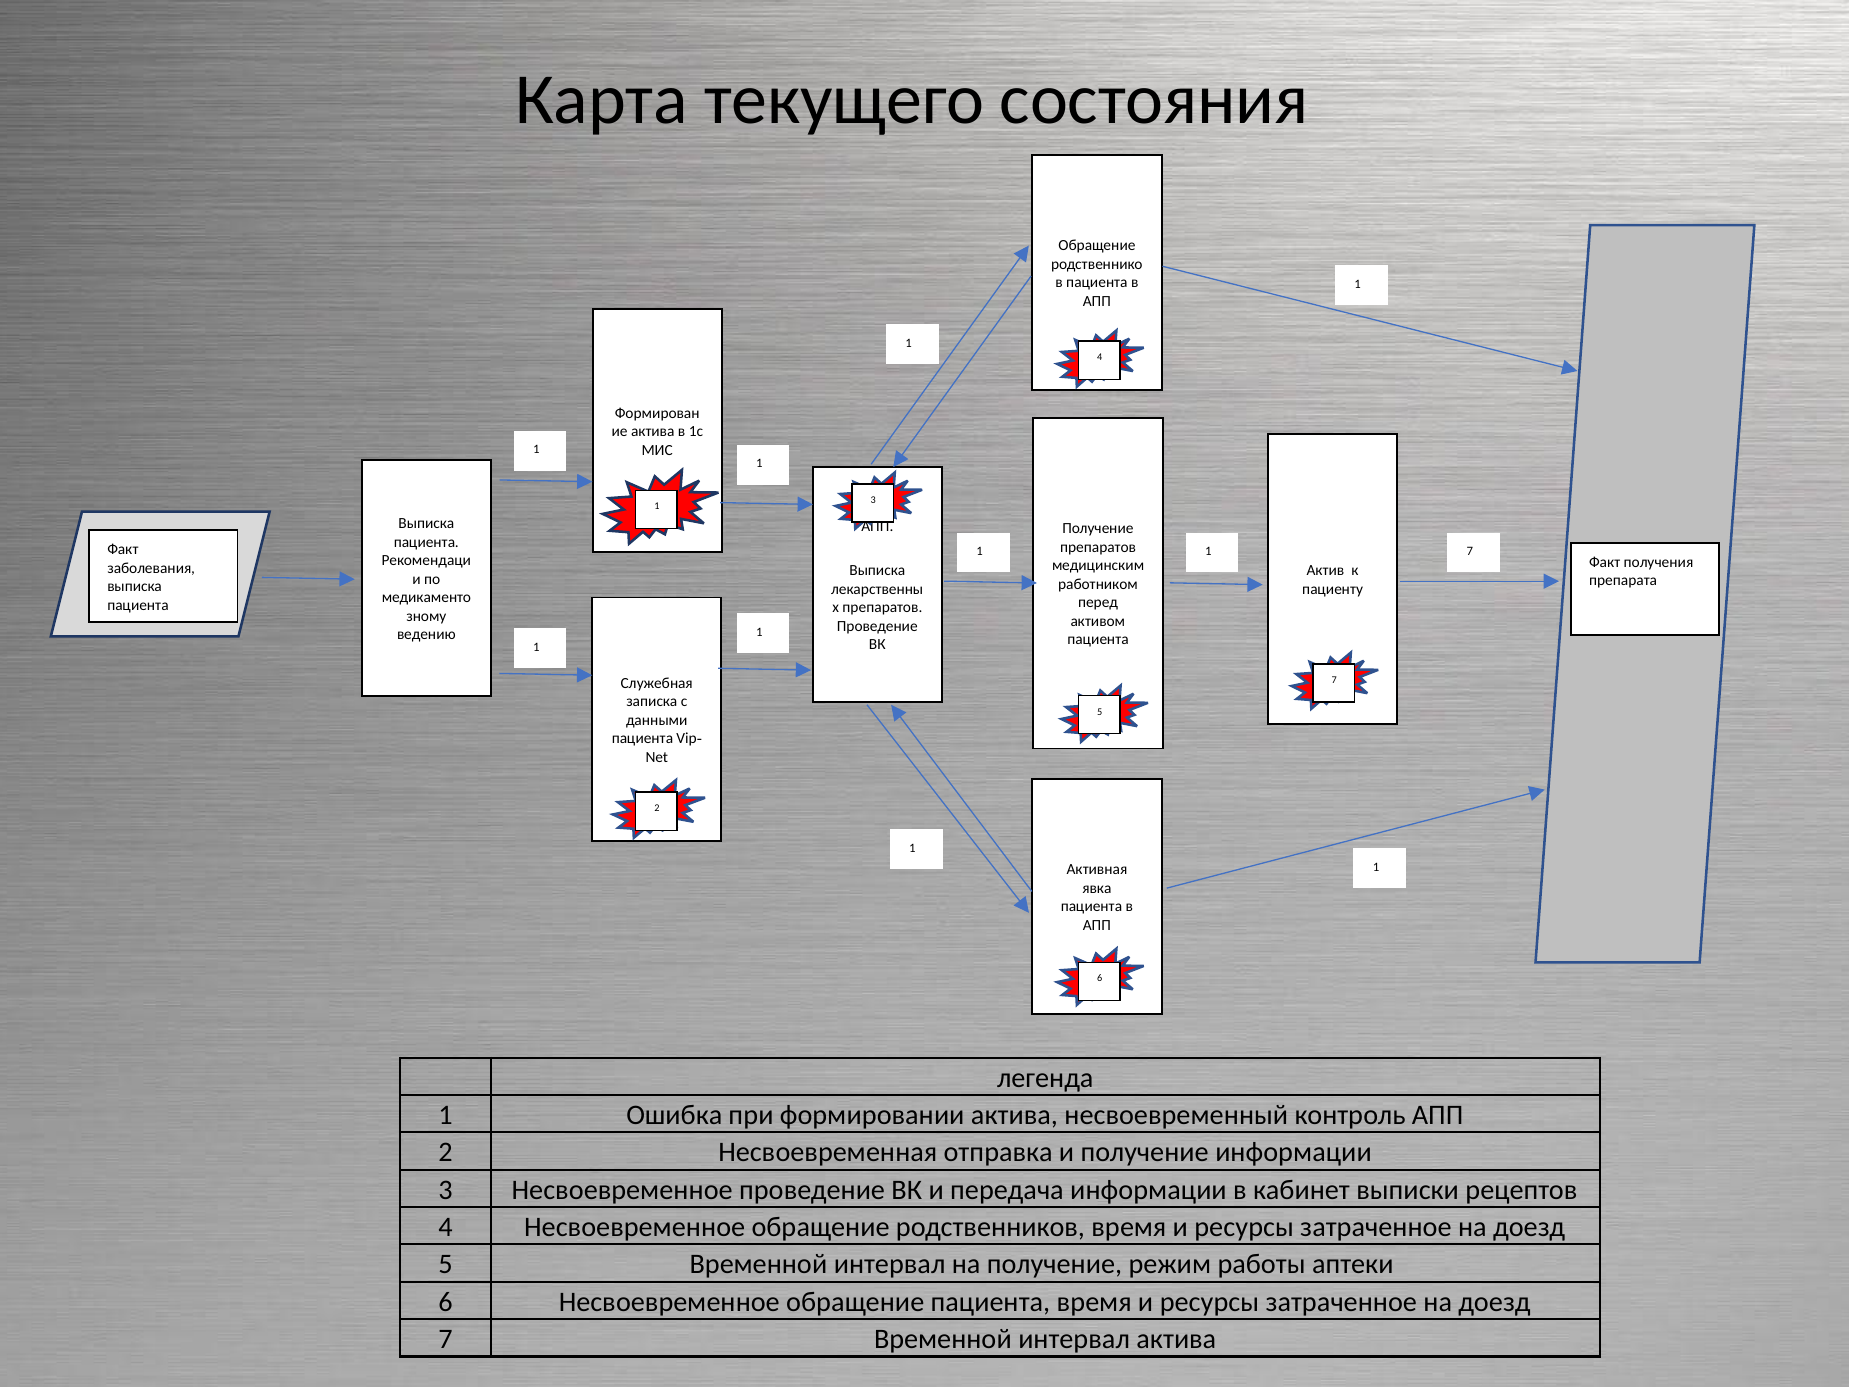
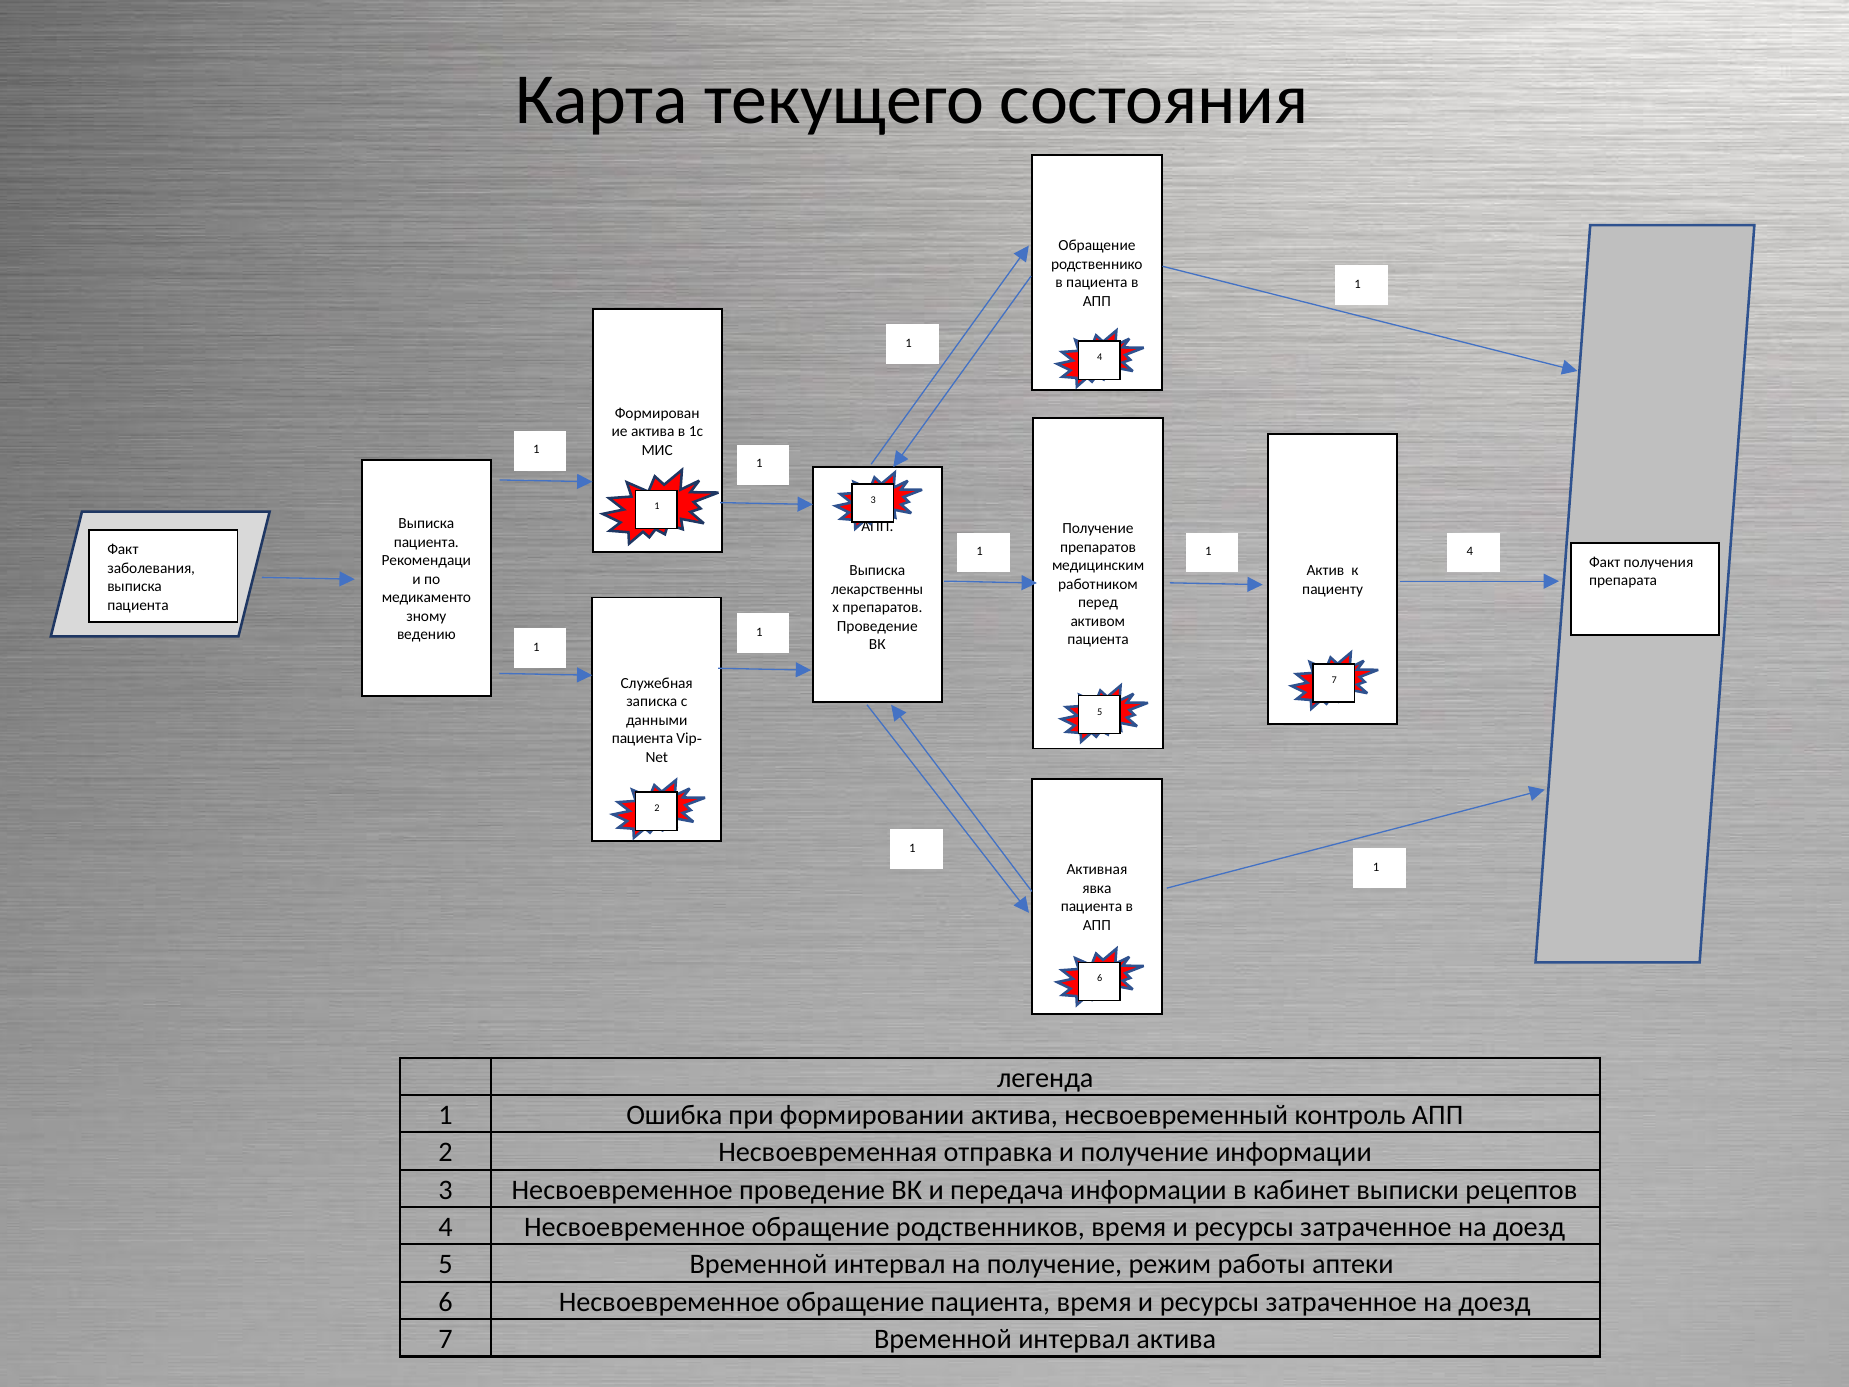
1 7: 7 -> 4
